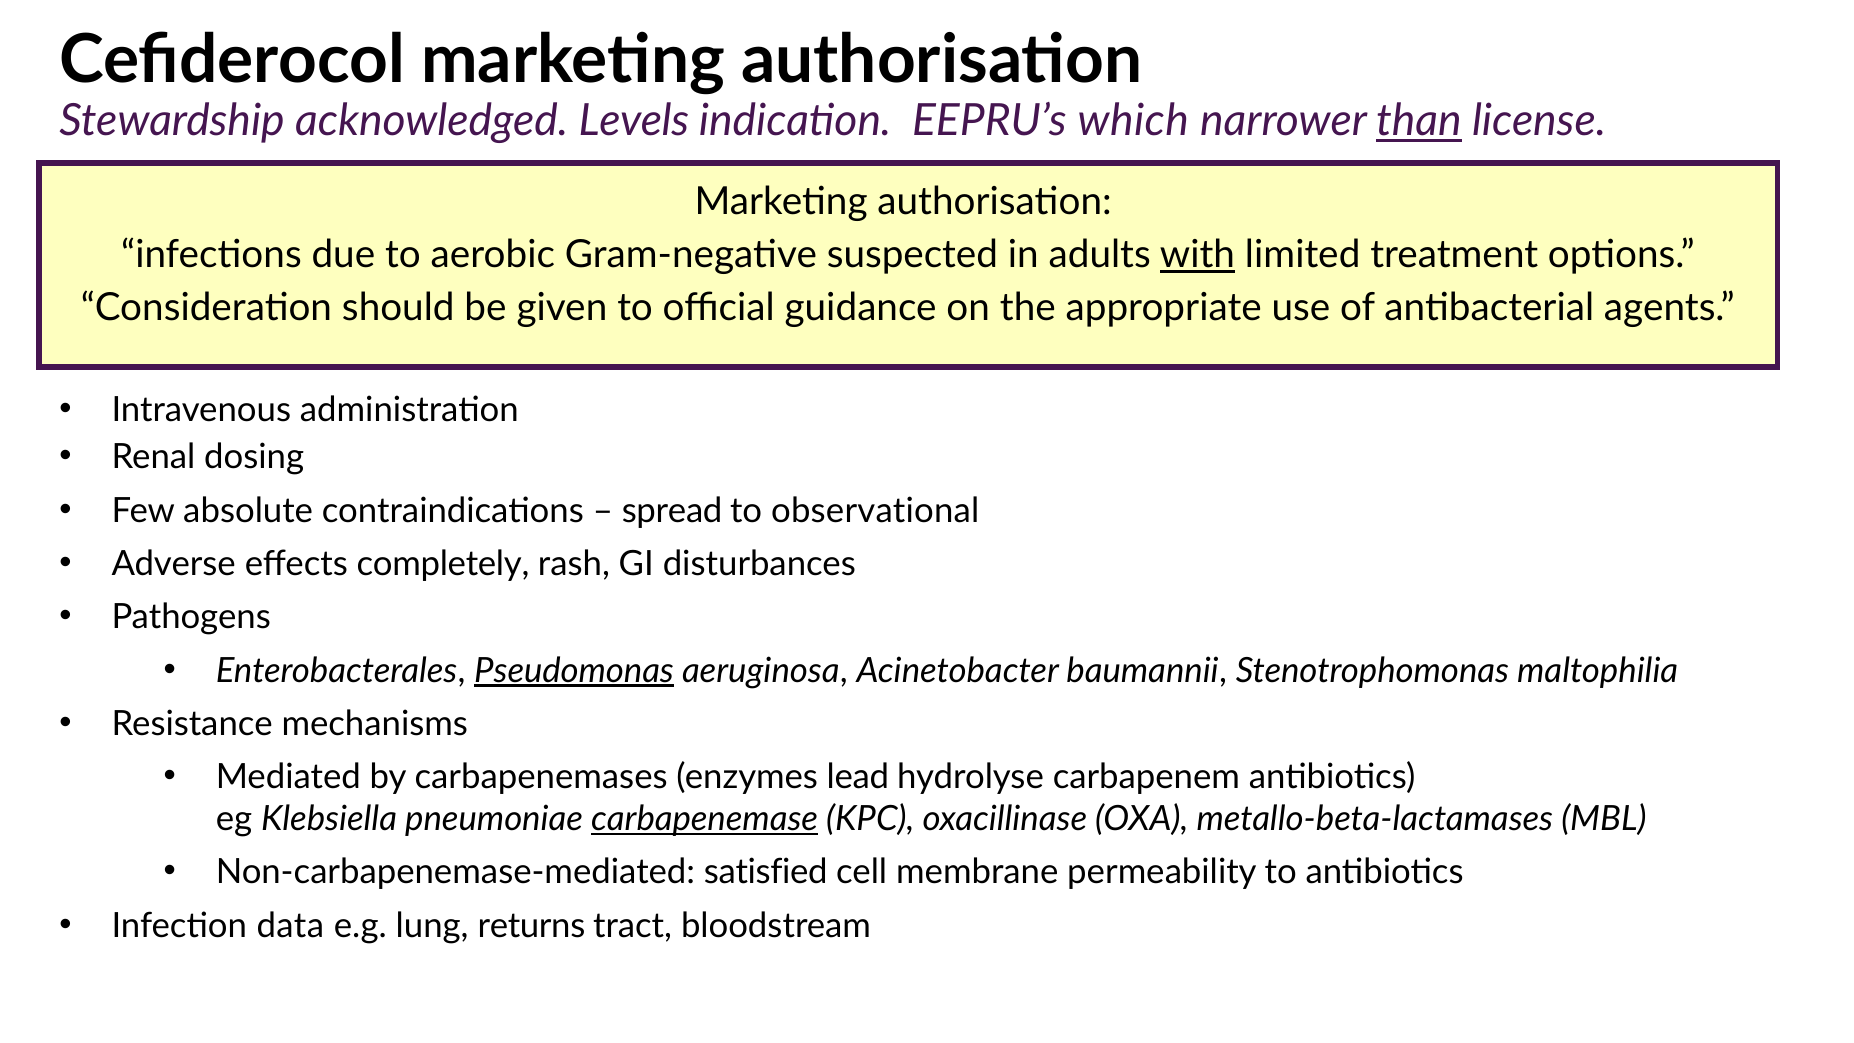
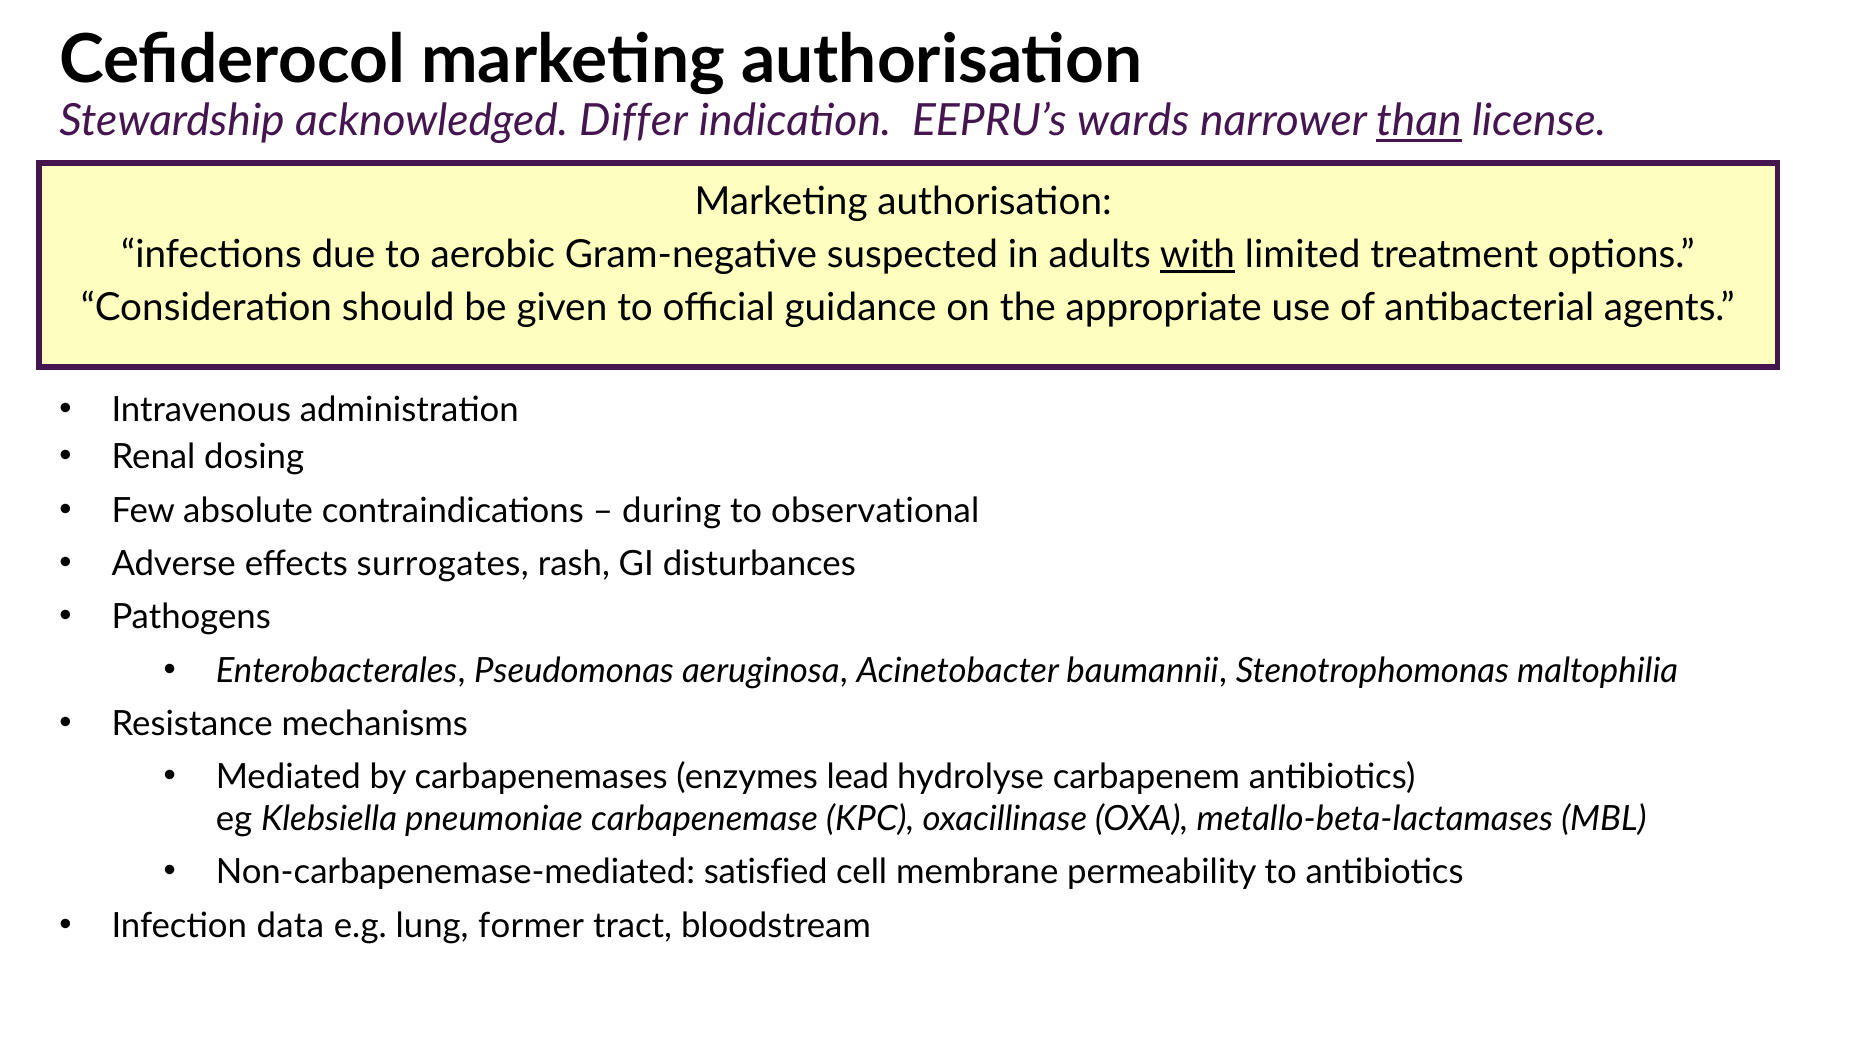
Levels: Levels -> Differ
which: which -> wards
spread: spread -> during
completely: completely -> surrogates
Pseudomonas underline: present -> none
carbapenemase underline: present -> none
returns: returns -> former
